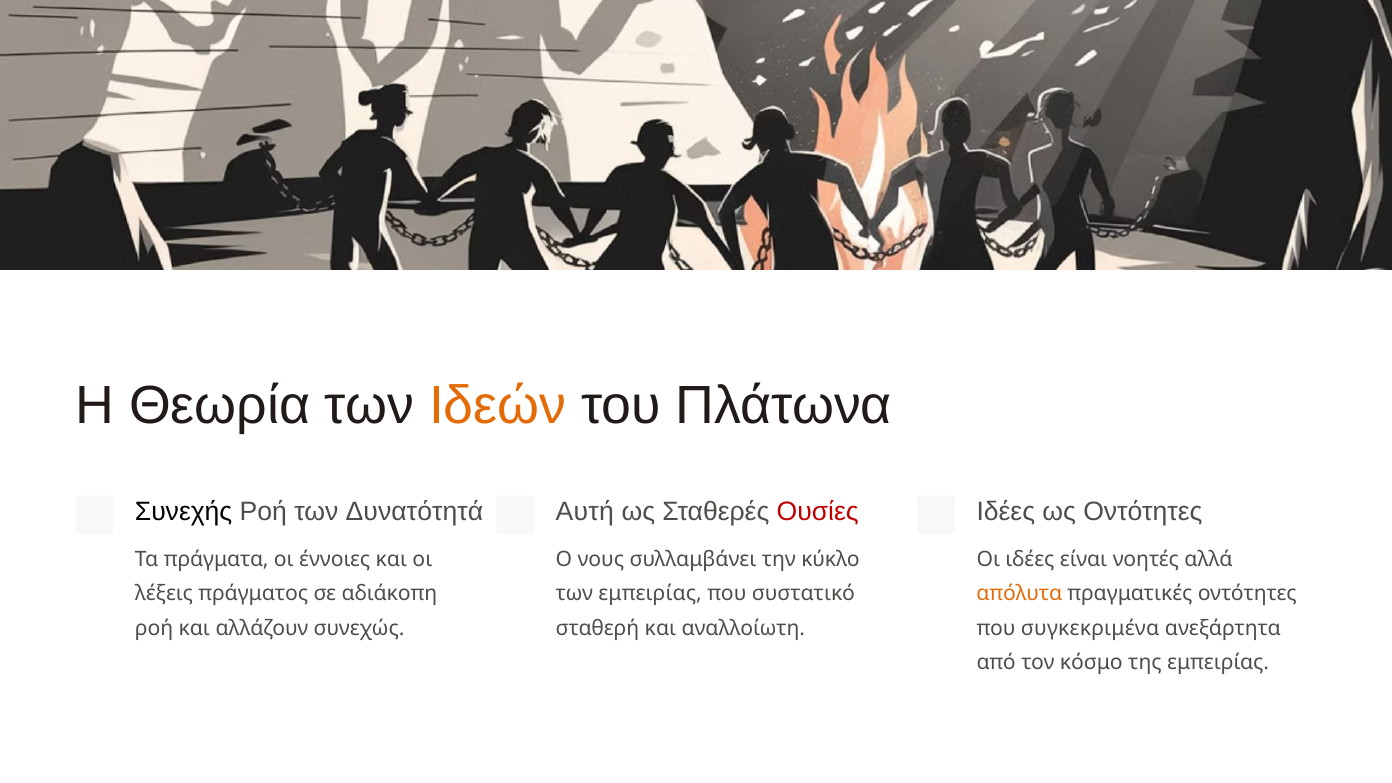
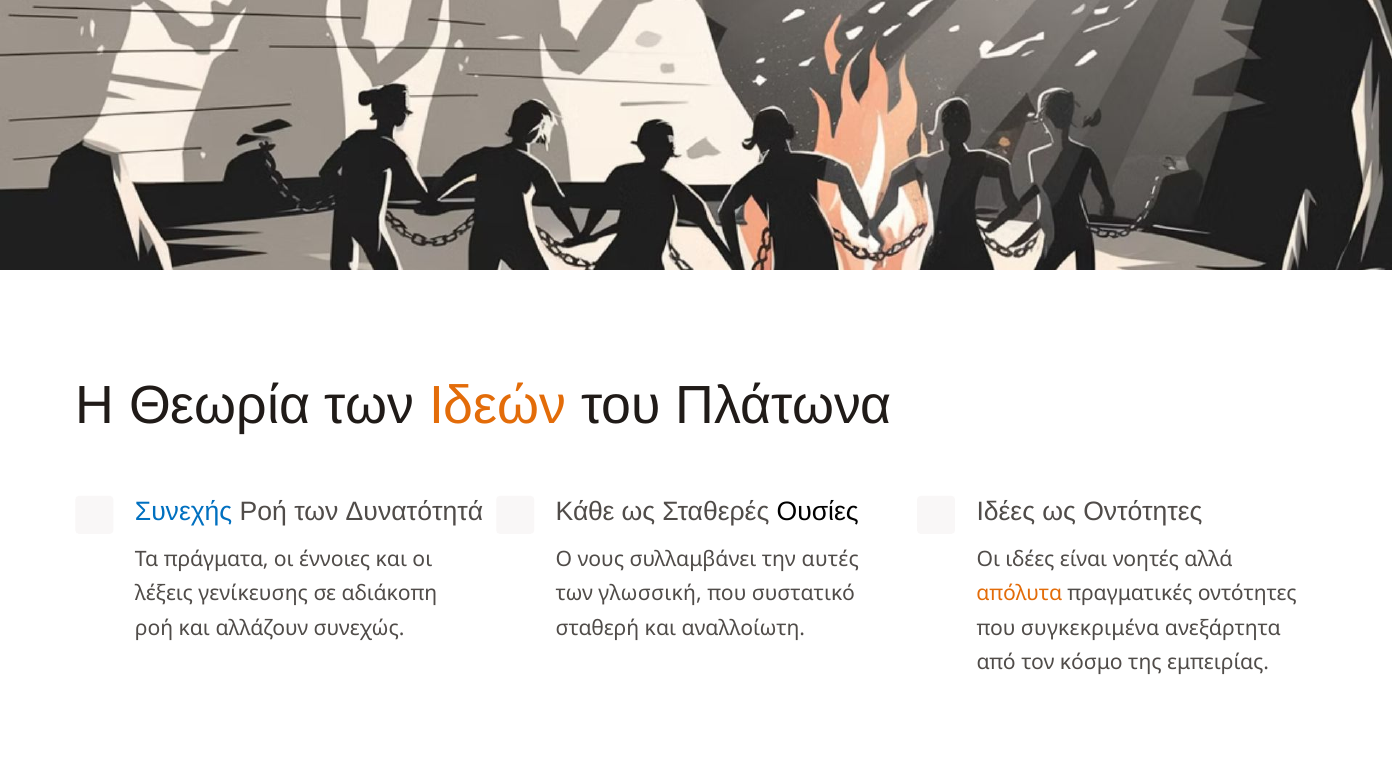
Συνεχής colour: black -> blue
Αυτή: Αυτή -> Κάθε
Ουσίες colour: red -> black
κύκλο: κύκλο -> αυτές
πράγματος: πράγματος -> γενίκευσης
των εμπειρίας: εμπειρίας -> γλωσσική
